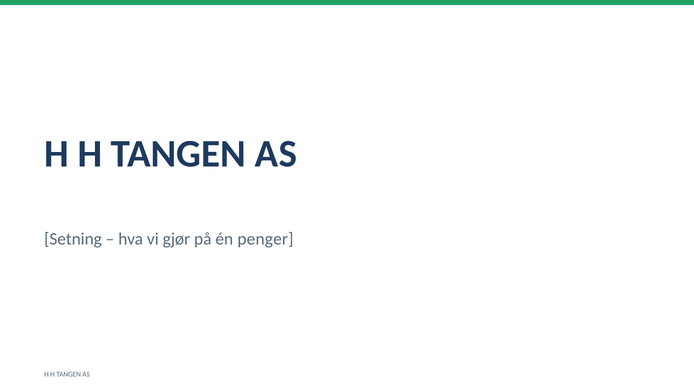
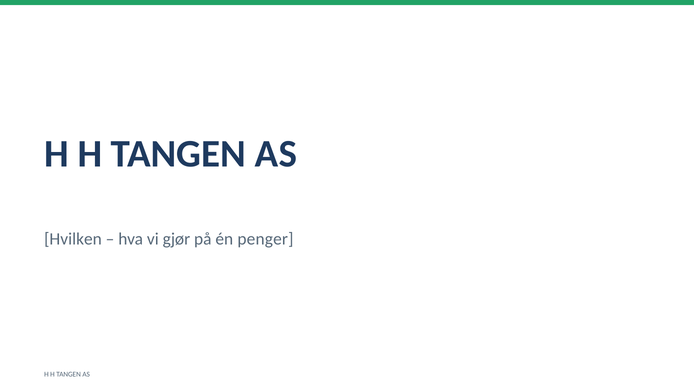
Setning: Setning -> Hvilken
